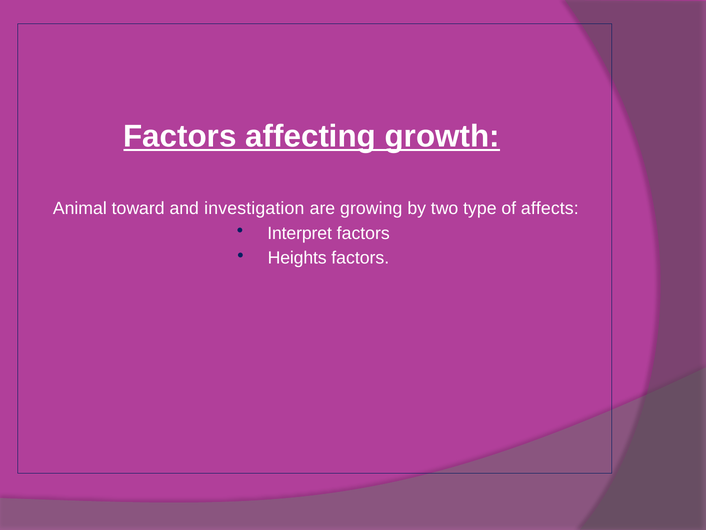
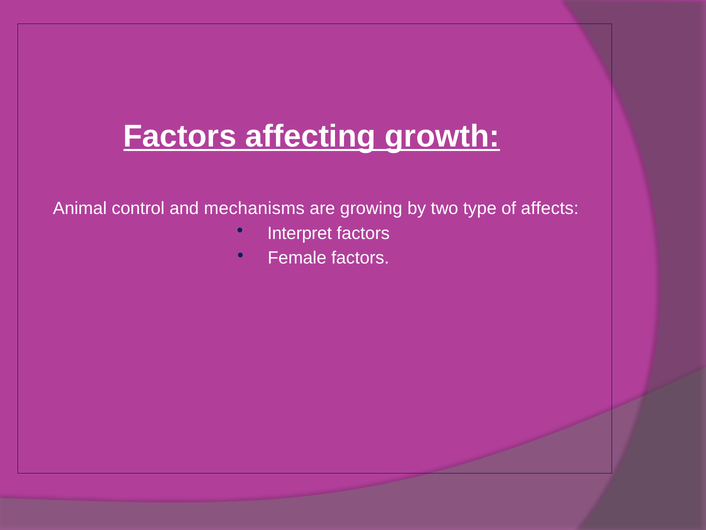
toward: toward -> control
investigation: investigation -> mechanisms
Heights: Heights -> Female
